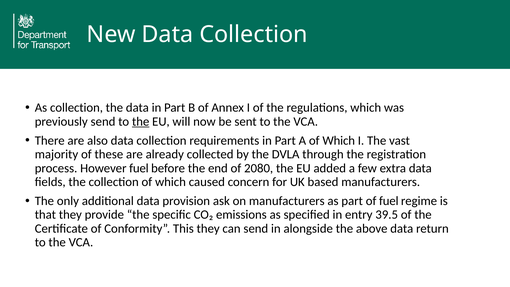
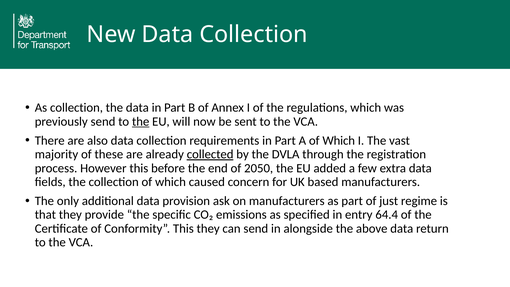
collected underline: none -> present
However fuel: fuel -> this
2080: 2080 -> 2050
of fuel: fuel -> just
39.5: 39.5 -> 64.4
